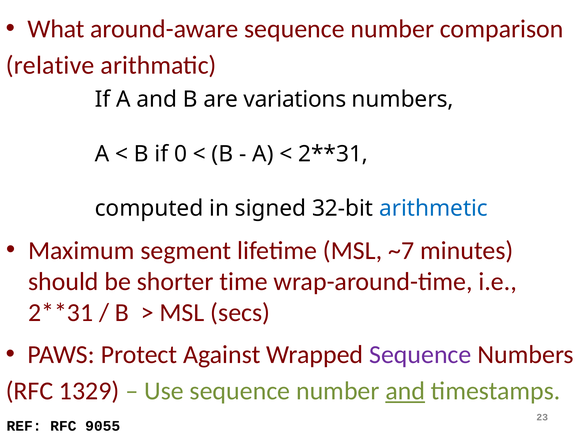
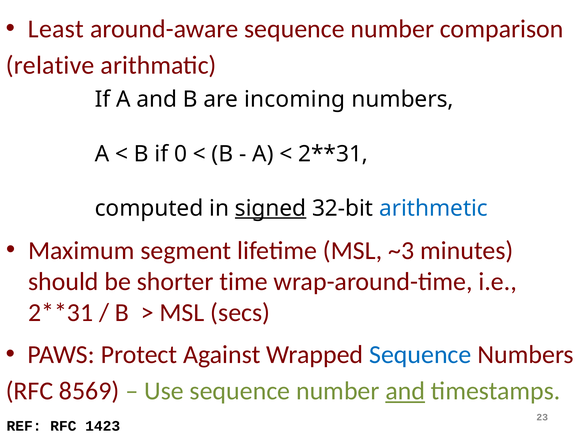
What: What -> Least
variations: variations -> incoming
signed underline: none -> present
~7: ~7 -> ~3
Sequence at (420, 355) colour: purple -> blue
1329: 1329 -> 8569
9055: 9055 -> 1423
